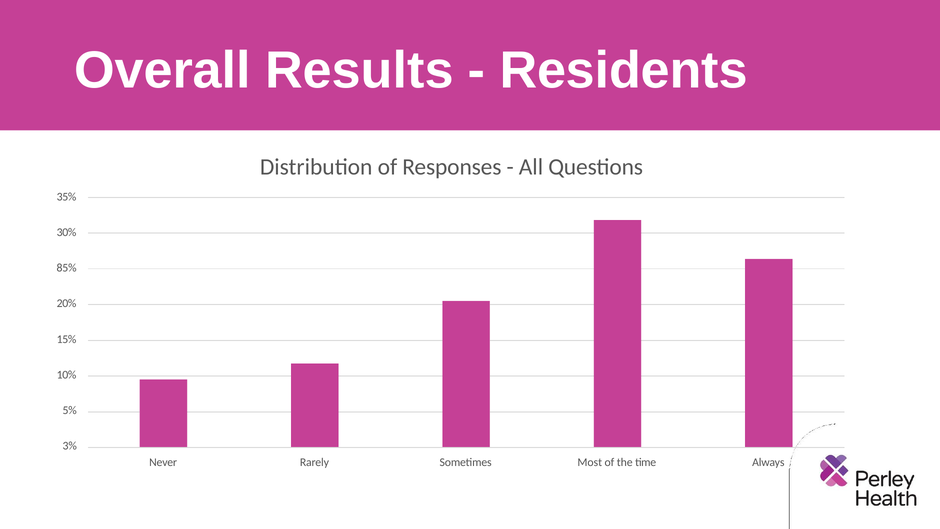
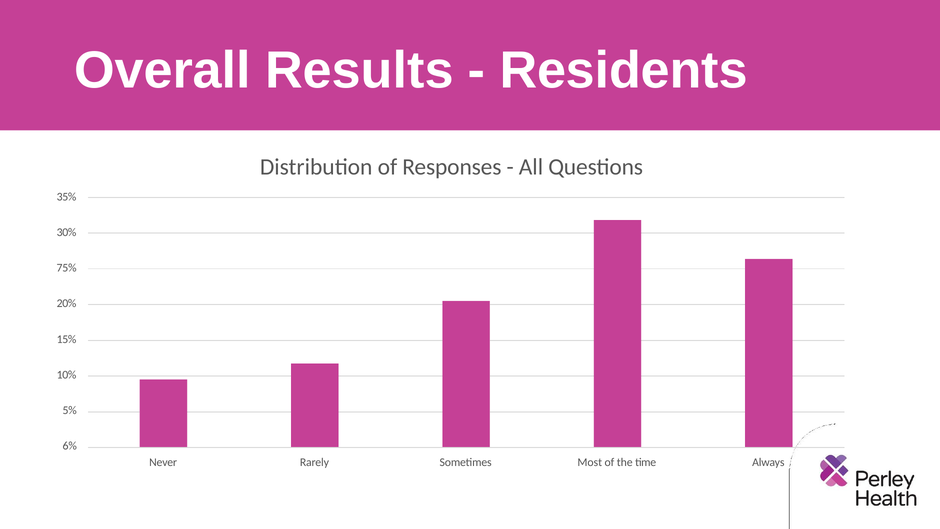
85%: 85% -> 75%
3%: 3% -> 6%
